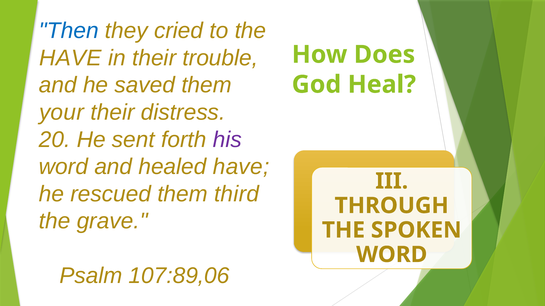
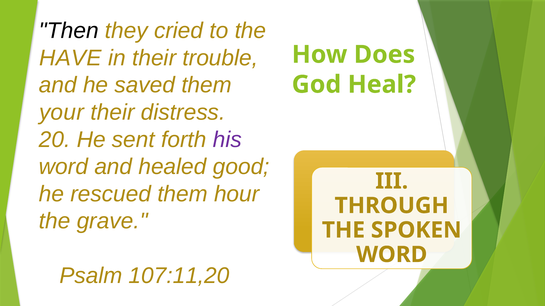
Then colour: blue -> black
healed have: have -> good
third: third -> hour
107:89,06: 107:89,06 -> 107:11,20
